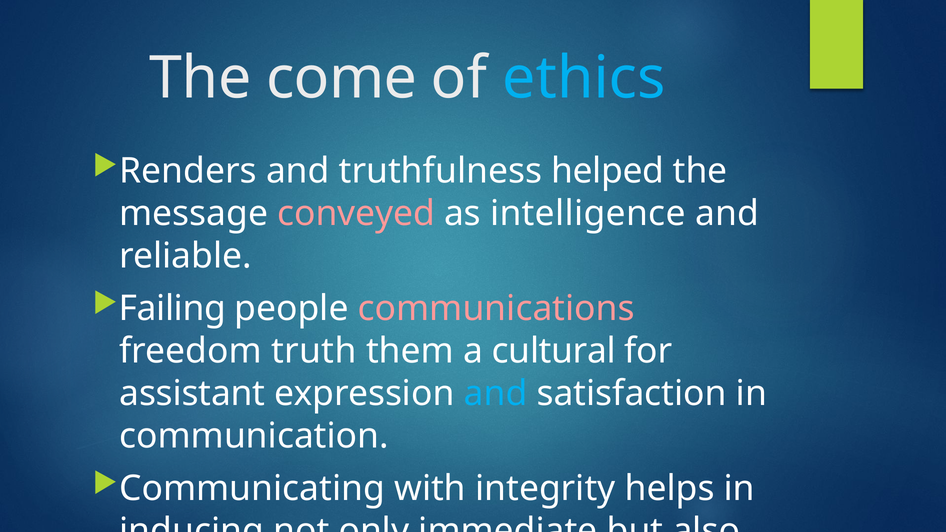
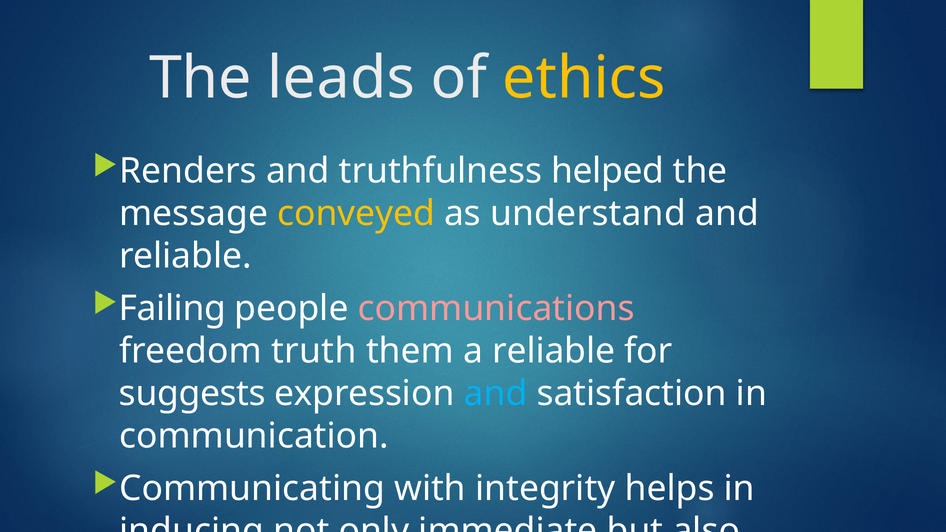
come: come -> leads
ethics colour: light blue -> yellow
conveyed colour: pink -> yellow
intelligence: intelligence -> understand
a cultural: cultural -> reliable
assistant: assistant -> suggests
